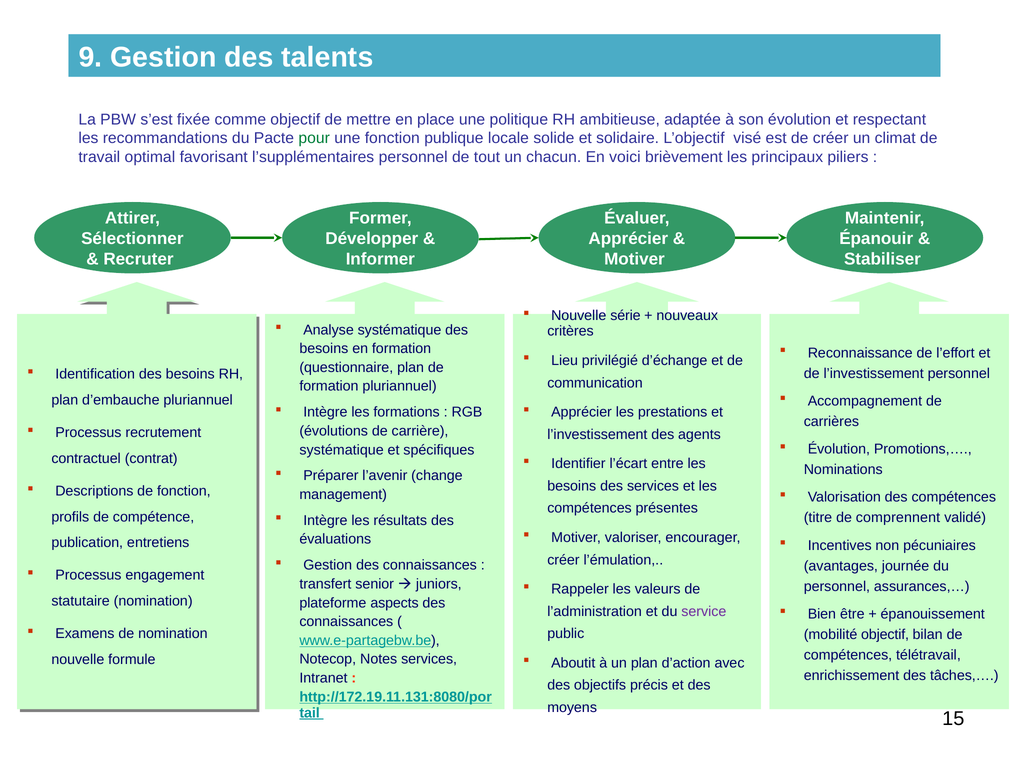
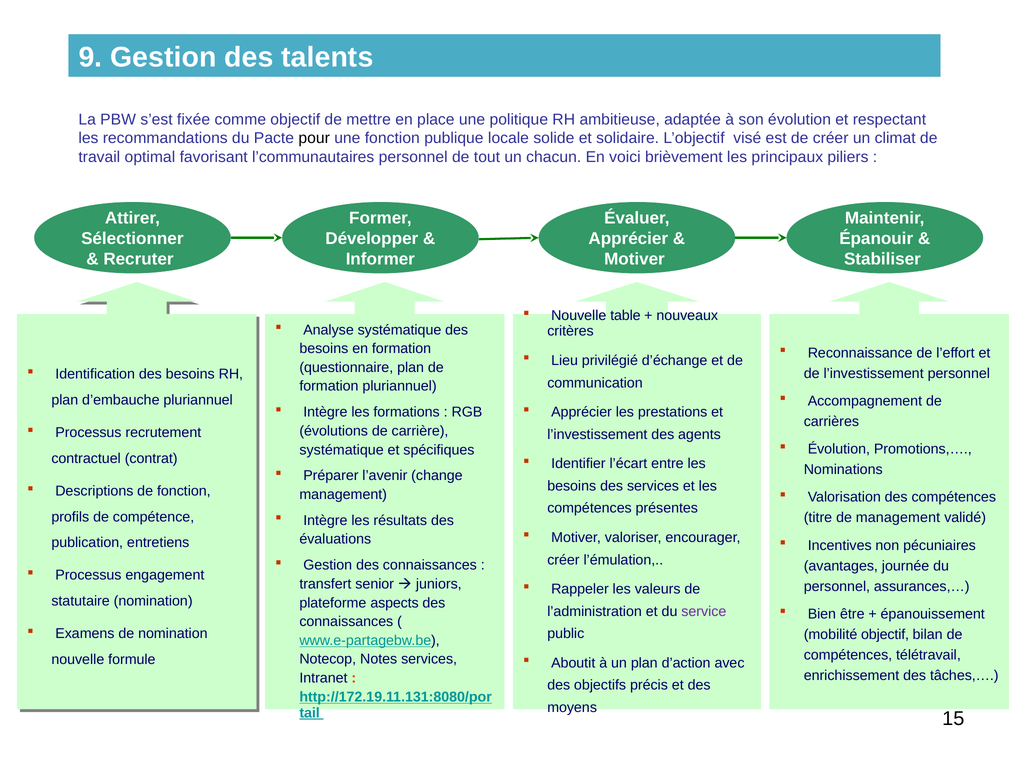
pour colour: green -> black
l’supplémentaires: l’supplémentaires -> l’communautaires
série: série -> table
de comprennent: comprennent -> management
